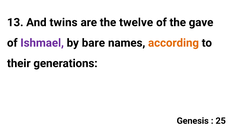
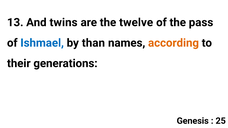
gave: gave -> pass
Ishmael colour: purple -> blue
bare: bare -> than
